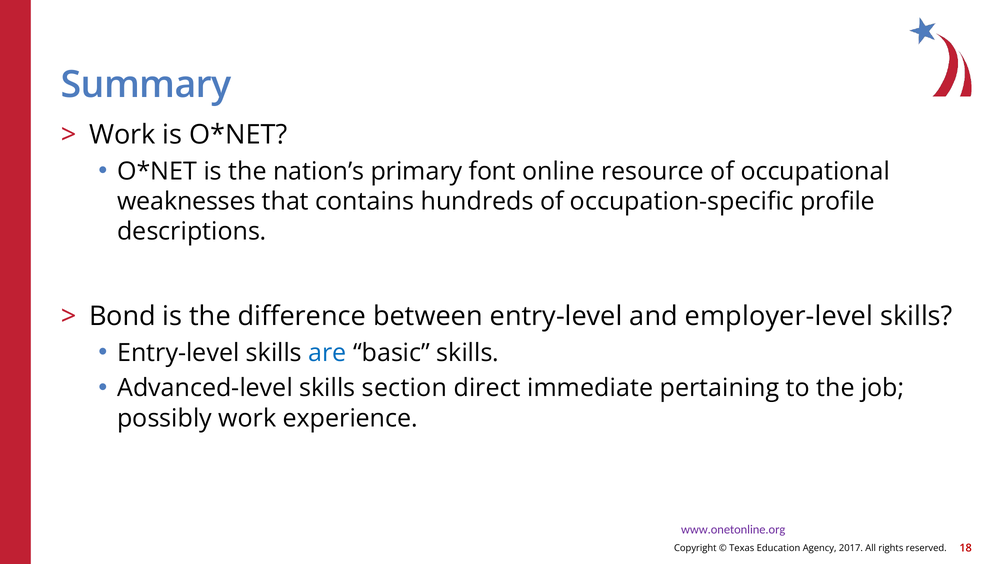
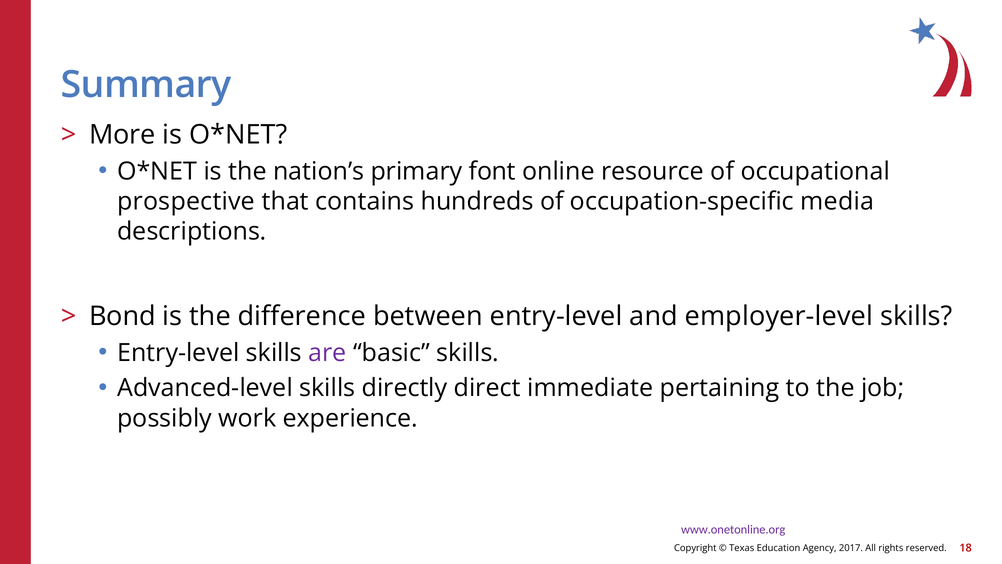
Work at (122, 135): Work -> More
weaknesses: weaknesses -> prospective
profile: profile -> media
are colour: blue -> purple
section: section -> directly
